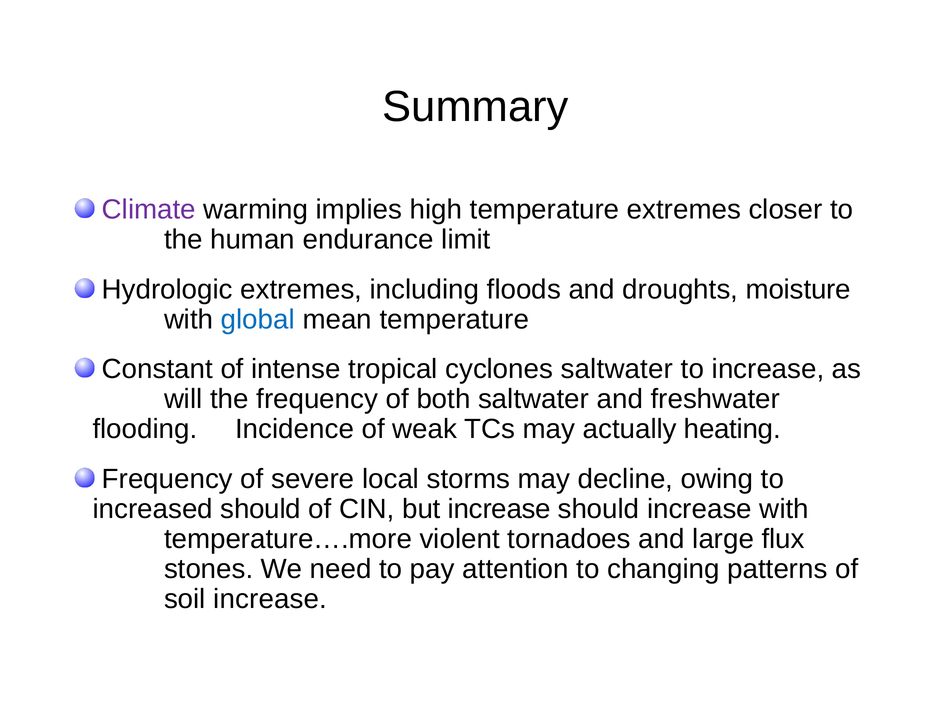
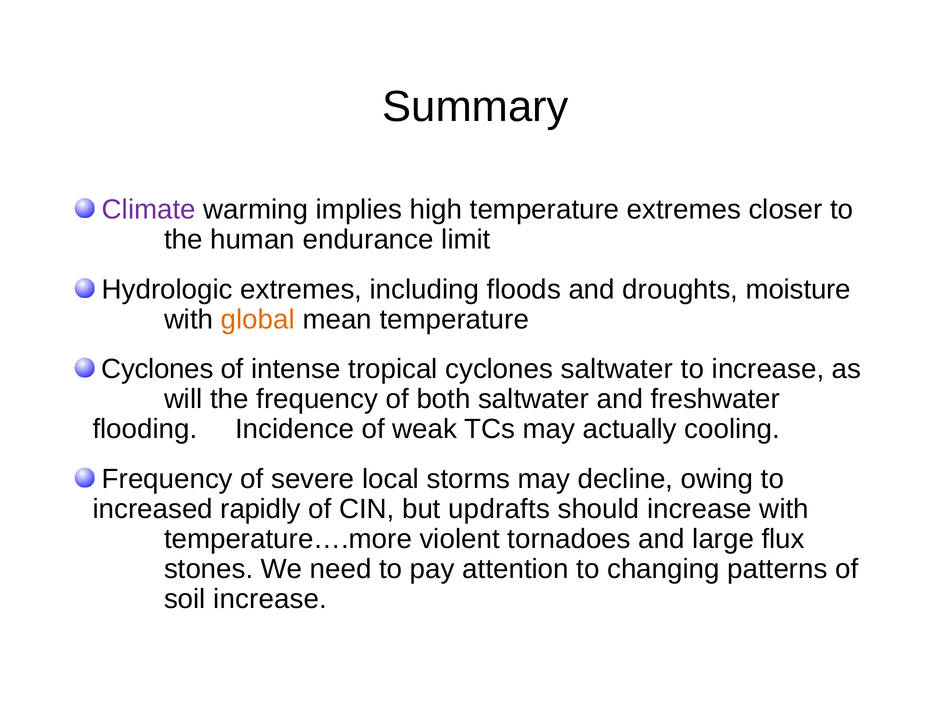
global colour: blue -> orange
Constant at (157, 369): Constant -> Cyclones
heating: heating -> cooling
increased should: should -> rapidly
but increase: increase -> updrafts
